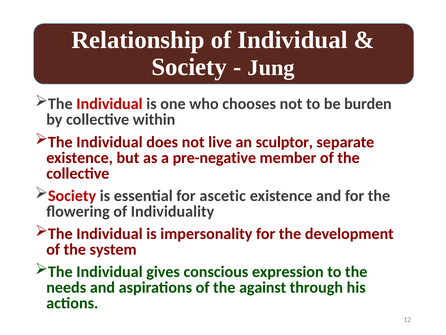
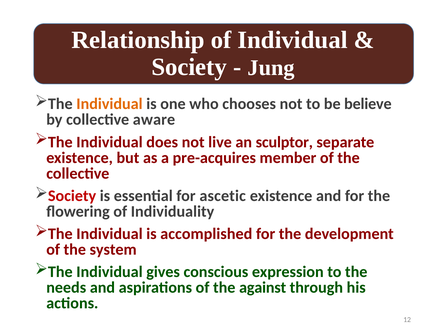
Individual at (109, 104) colour: red -> orange
burden: burden -> believe
within: within -> aware
pre-negative: pre-negative -> pre-acquires
impersonality: impersonality -> accomplished
